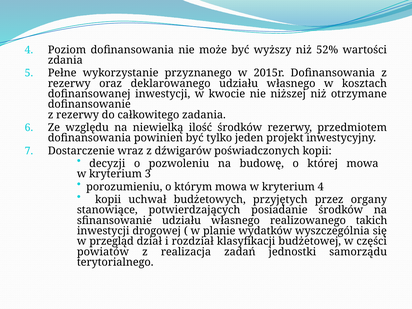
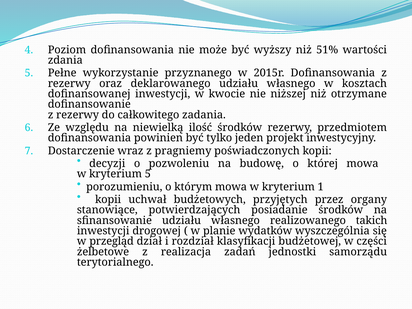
52%: 52% -> 51%
dźwigarów: dźwigarów -> pragniemy
kryterium 3: 3 -> 5
kryterium 4: 4 -> 1
powiatów: powiatów -> żelbetowe
